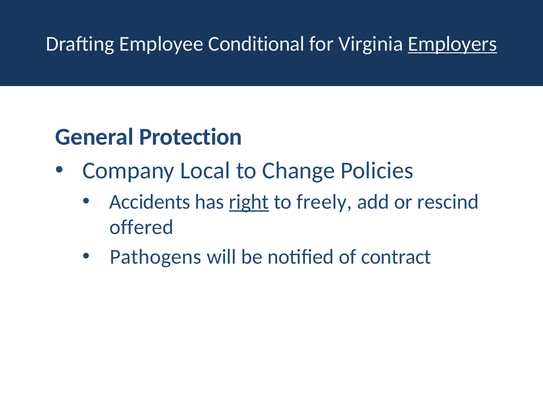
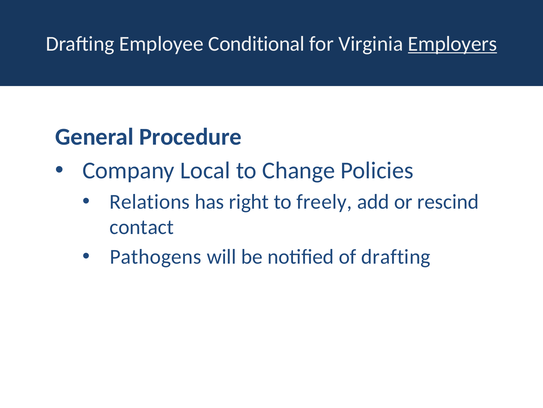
Protection: Protection -> Procedure
Accidents: Accidents -> Relations
right underline: present -> none
offered: offered -> contact
of contract: contract -> drafting
